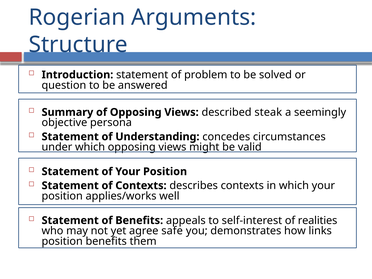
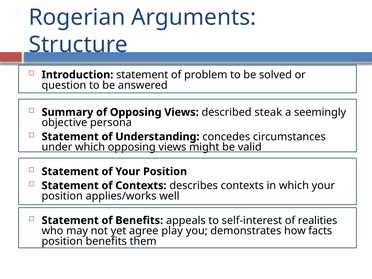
safe: safe -> play
links: links -> facts
